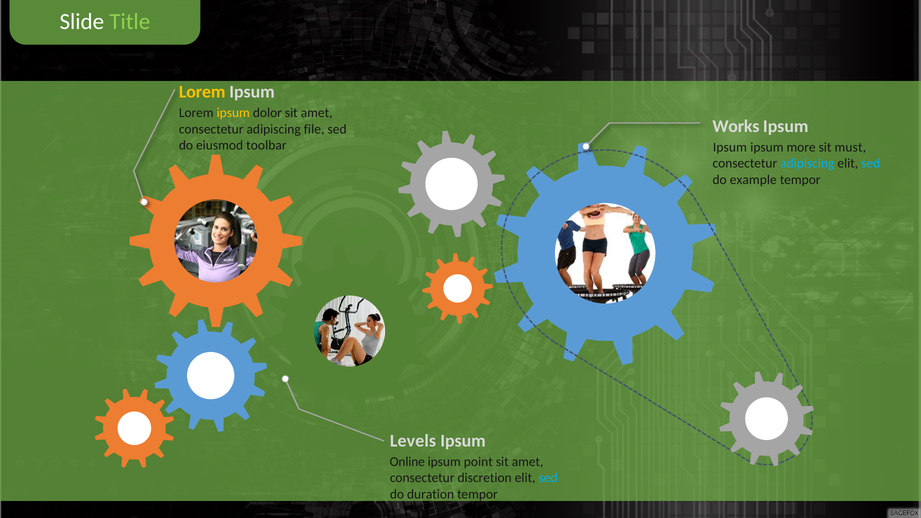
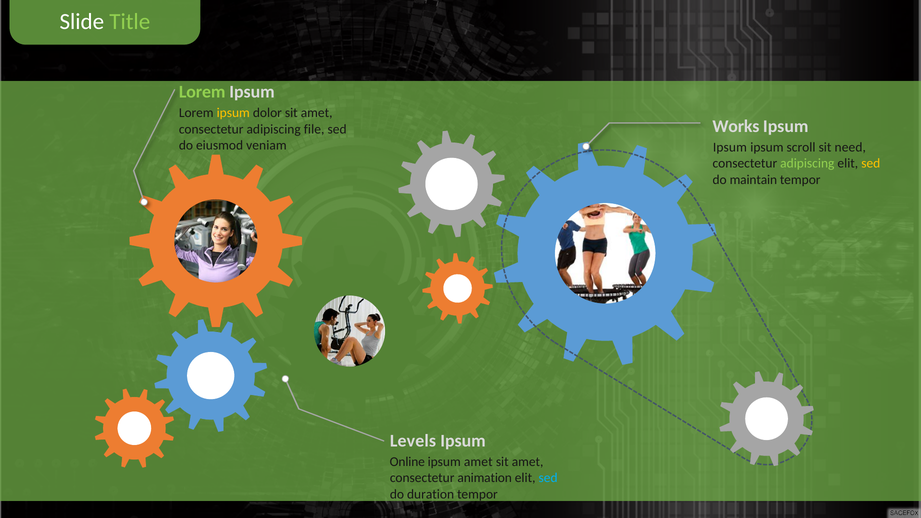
Lorem at (202, 92) colour: yellow -> light green
toolbar: toolbar -> veniam
more: more -> scroll
must: must -> need
adipiscing at (807, 164) colour: light blue -> light green
sed at (871, 164) colour: light blue -> yellow
example: example -> maintain
ipsum point: point -> amet
discretion: discretion -> animation
